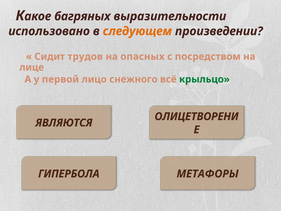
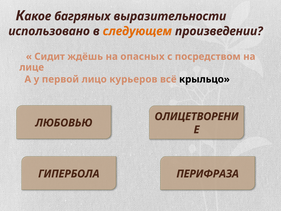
трудов: трудов -> ждёшь
снежного: снежного -> курьеров
крыльцо colour: green -> black
ЯВЛЯЮТСЯ: ЯВЛЯЮТСЯ -> ЛЮБОВЬЮ
МЕТАФОРЫ: МЕТАФОРЫ -> ПЕРИФРАЗА
